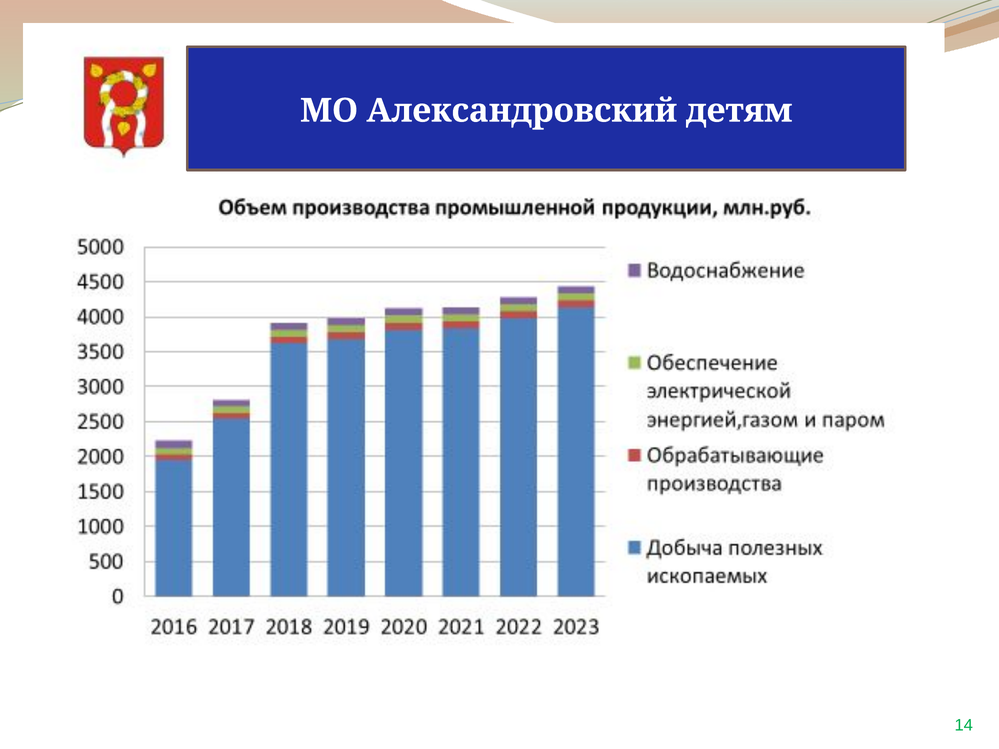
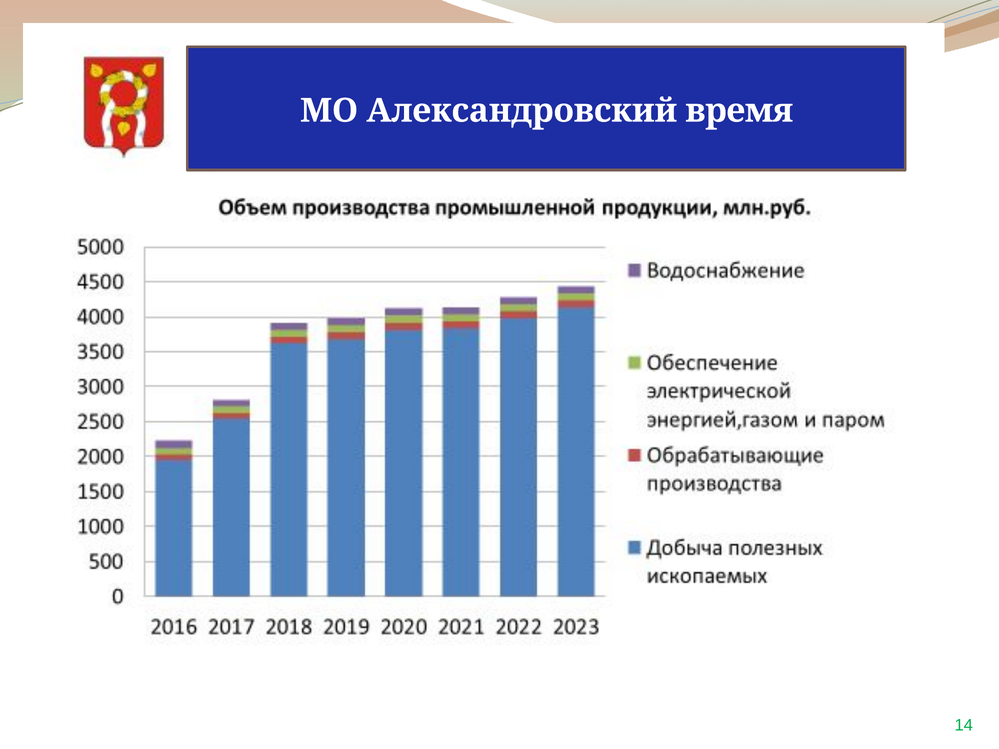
детям: детям -> время
